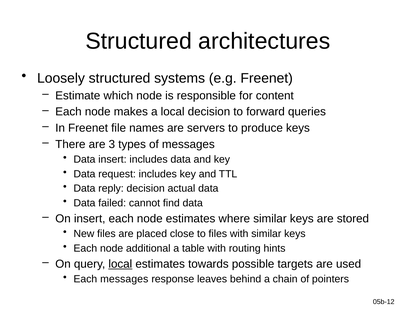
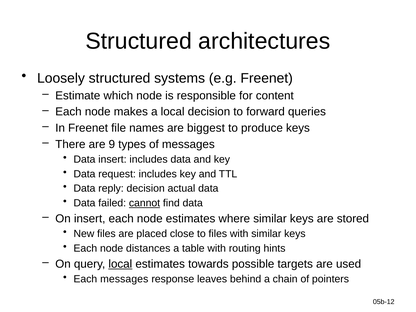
servers: servers -> biggest
3: 3 -> 9
cannot underline: none -> present
additional: additional -> distances
